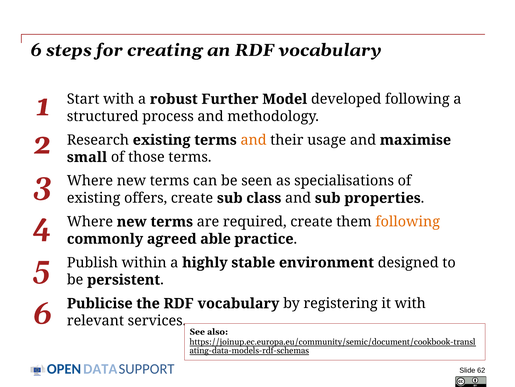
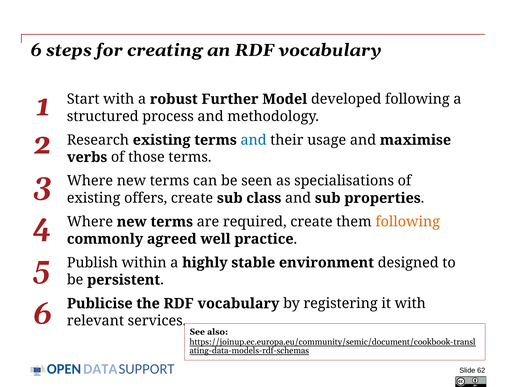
and at (254, 140) colour: orange -> blue
small: small -> verbs
able: able -> well
